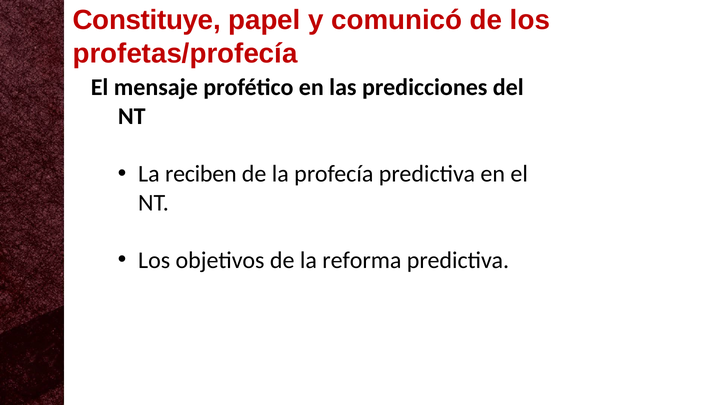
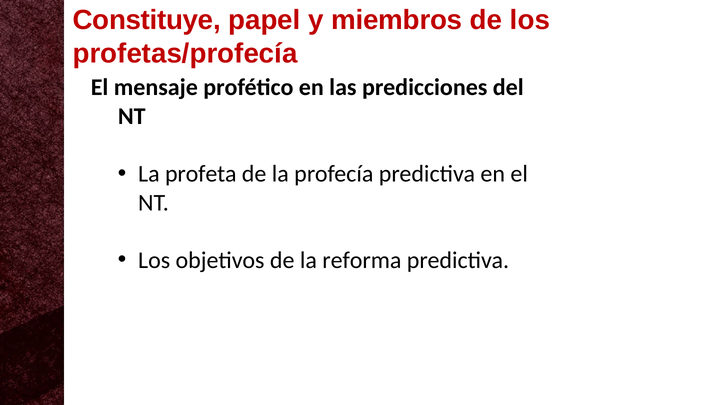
comunicó: comunicó -> miembros
reciben: reciben -> profeta
